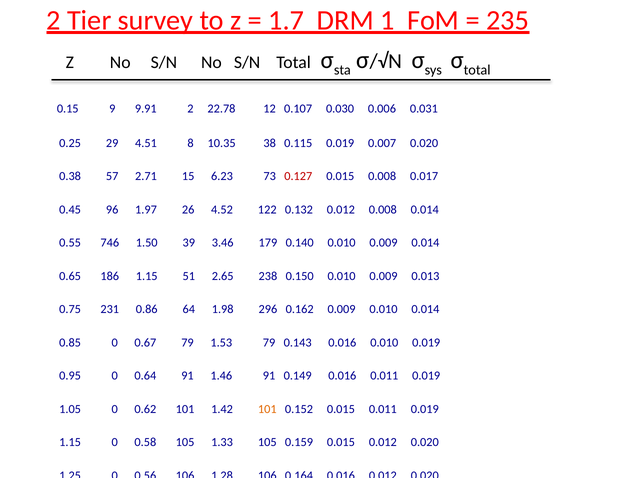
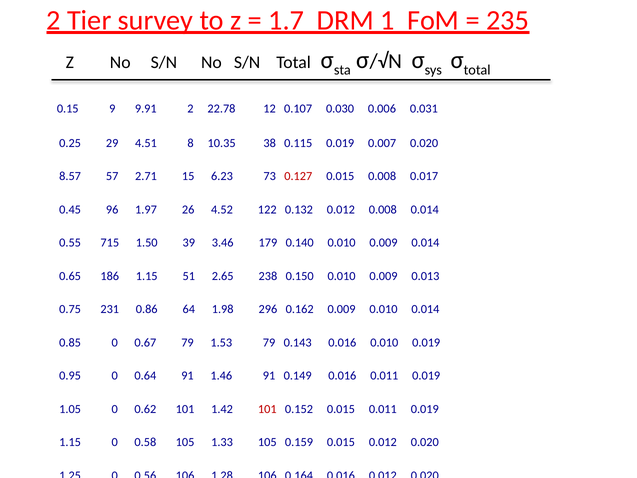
0.38: 0.38 -> 8.57
746: 746 -> 715
101 at (267, 409) colour: orange -> red
